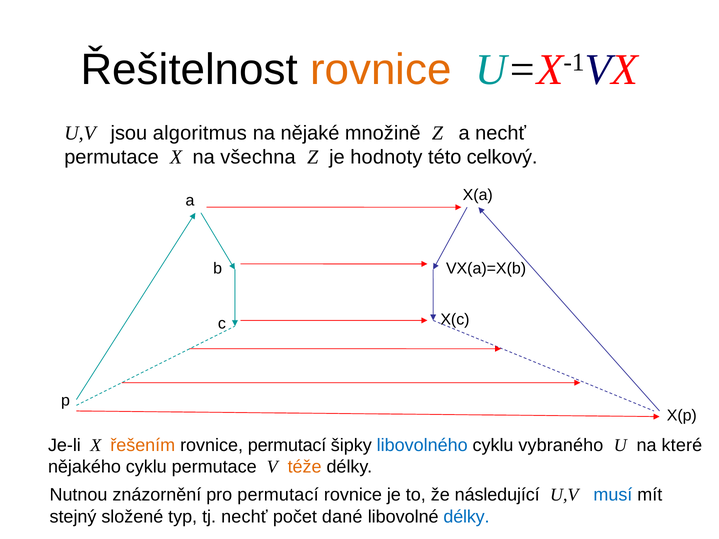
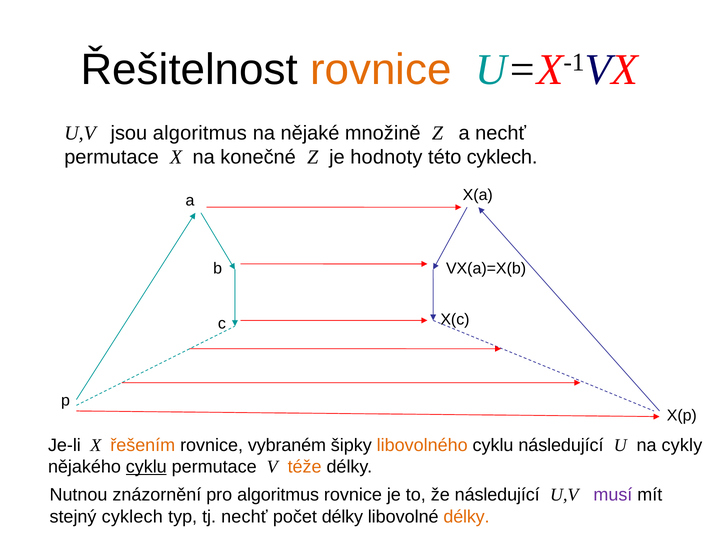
všechna: všechna -> konečné
této celkový: celkový -> cyklech
rovnice permutací: permutací -> vybraném
libovolného colour: blue -> orange
cyklu vybraného: vybraného -> následující
které: které -> cykly
cyklu at (146, 467) underline: none -> present
pro permutací: permutací -> algoritmus
musí colour: blue -> purple
stejný složené: složené -> cyklech
počet dané: dané -> délky
délky at (466, 517) colour: blue -> orange
